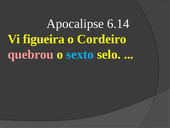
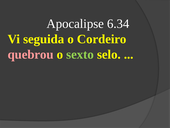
6.14: 6.14 -> 6.34
figueira: figueira -> seguida
sexto colour: light blue -> light green
